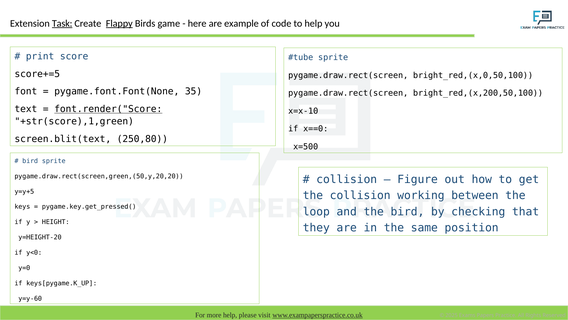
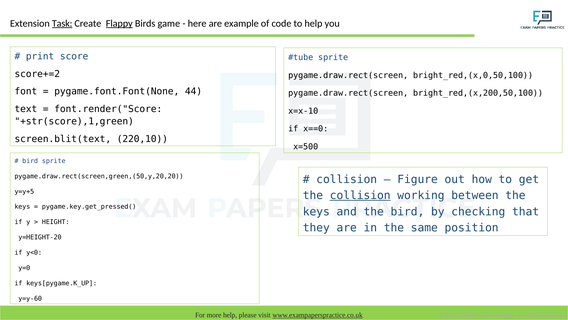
score+=5: score+=5 -> score+=2
35: 35 -> 44
font.render("Score underline: present -> none
250,80: 250,80 -> 220,10
collision at (360, 195) underline: none -> present
loop at (316, 211): loop -> keys
